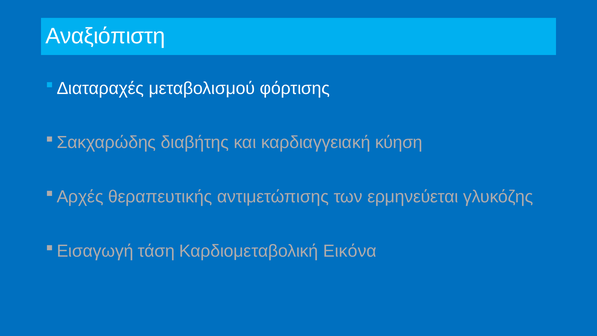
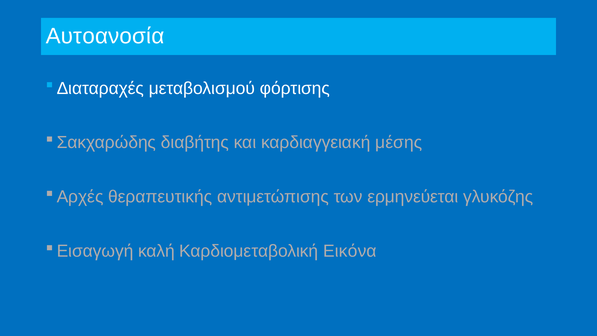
Αναξιόπιστη: Αναξιόπιστη -> Αυτοανοσία
κύηση: κύηση -> μέσης
τάση: τάση -> καλή
